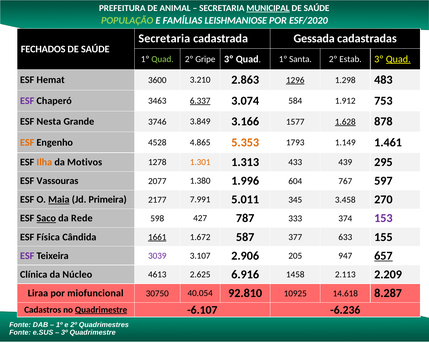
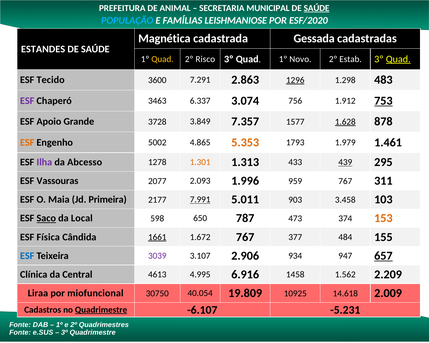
MUNICIPAL underline: present -> none
SAÚDE at (317, 8) underline: none -> present
POPULAÇÃO colour: light green -> light blue
Secretaria at (164, 39): Secretaria -> Magnética
FECHADOS: FECHADOS -> ESTANDES
Quad at (162, 59) colour: light green -> yellow
Gripe: Gripe -> Risco
Santa: Santa -> Novo
Hemat: Hemat -> Tecido
3.210: 3.210 -> 7.291
6.337 underline: present -> none
584: 584 -> 756
753 underline: none -> present
Nesta: Nesta -> Apoio
3746: 3746 -> 3728
3.166: 3.166 -> 7.357
4528: 4528 -> 5002
1.149: 1.149 -> 1.979
Ilha colour: orange -> purple
Motivos: Motivos -> Abcesso
439 underline: none -> present
1.380: 1.380 -> 2.093
604: 604 -> 959
597: 597 -> 311
Maia underline: present -> none
7.991 underline: none -> present
345: 345 -> 903
270: 270 -> 103
Rede: Rede -> Local
427: 427 -> 650
333: 333 -> 473
153 colour: purple -> orange
1.672 587: 587 -> 767
633: 633 -> 484
ESF at (27, 256) colour: purple -> blue
205: 205 -> 934
Núcleo: Núcleo -> Central
2.625: 2.625 -> 4.995
2.113: 2.113 -> 1.562
92.810: 92.810 -> 19.809
8.287: 8.287 -> 2.009
-6.236: -6.236 -> -5.231
